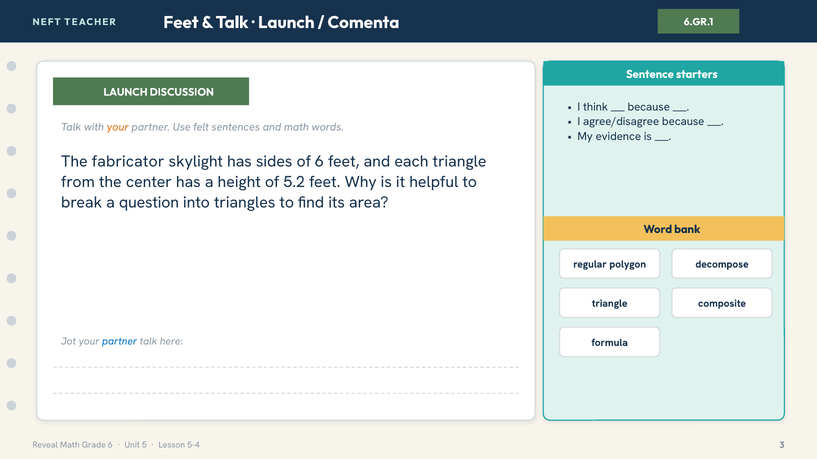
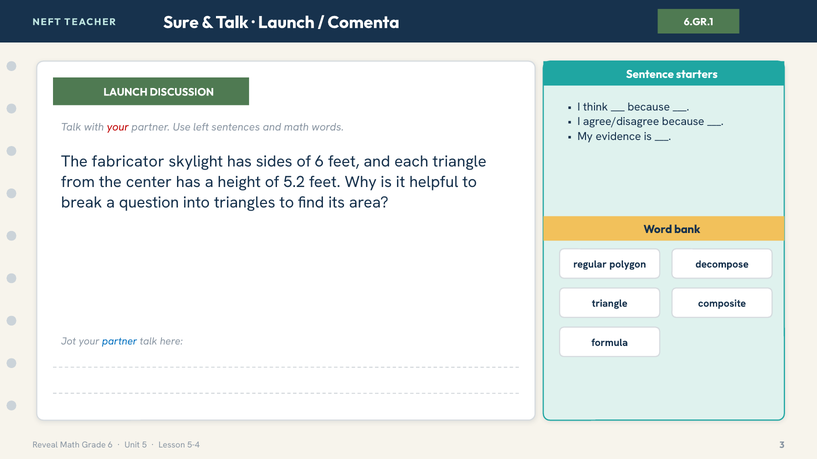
TEACHER Feet: Feet -> Sure
your at (118, 127) colour: orange -> red
felt: felt -> left
